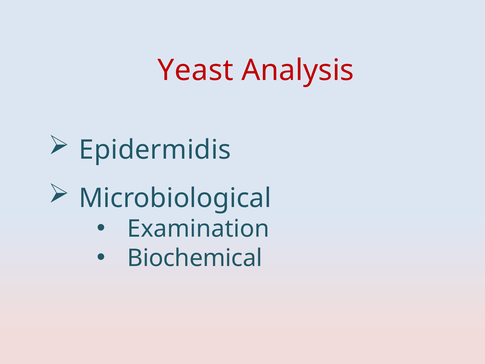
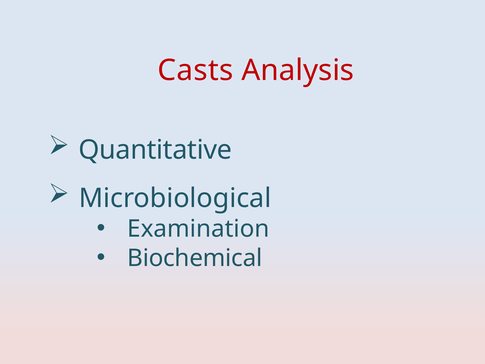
Yeast: Yeast -> Casts
Epidermidis: Epidermidis -> Quantitative
